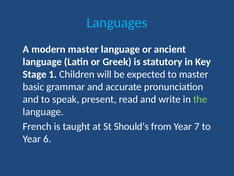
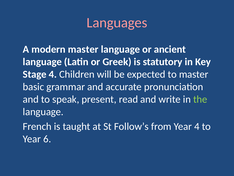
Languages colour: light blue -> pink
Stage 1: 1 -> 4
Should’s: Should’s -> Follow’s
Year 7: 7 -> 4
